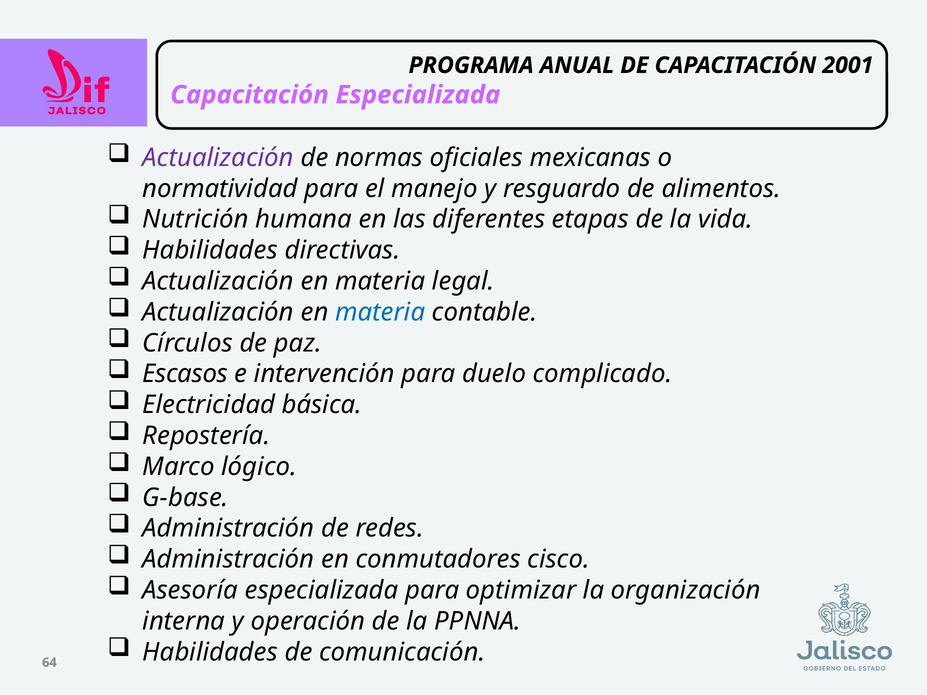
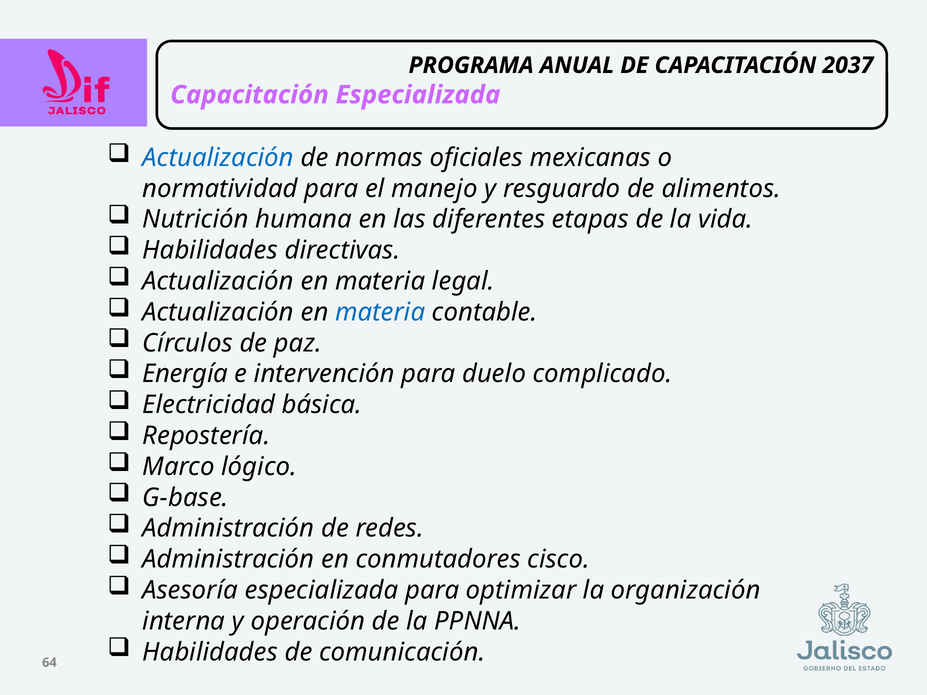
2001: 2001 -> 2037
Actualización at (218, 158) colour: purple -> blue
Escasos: Escasos -> Energía
